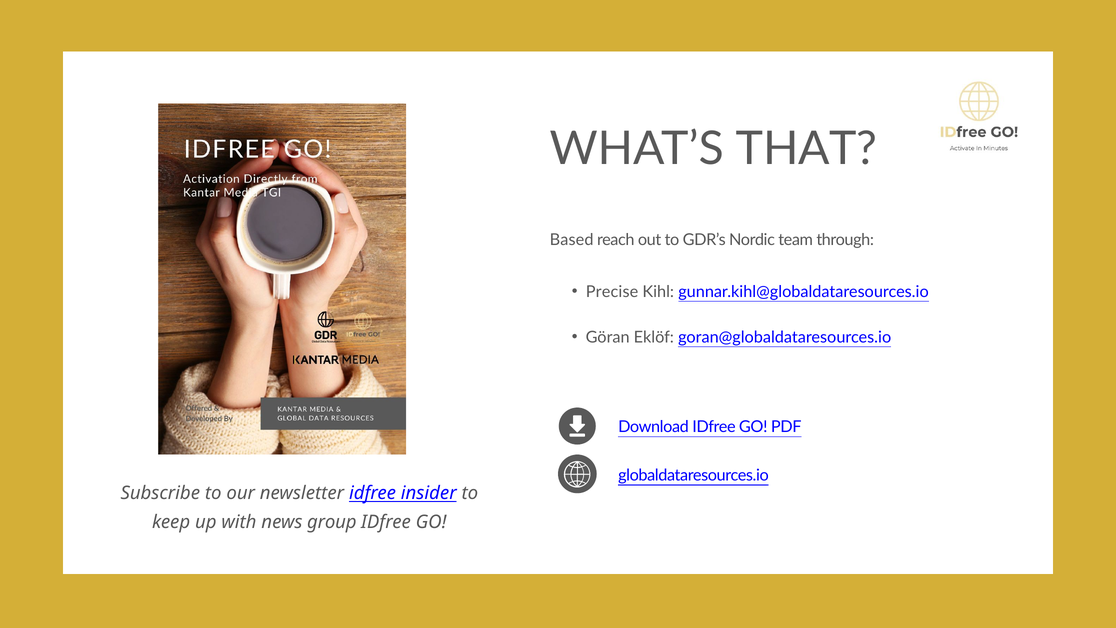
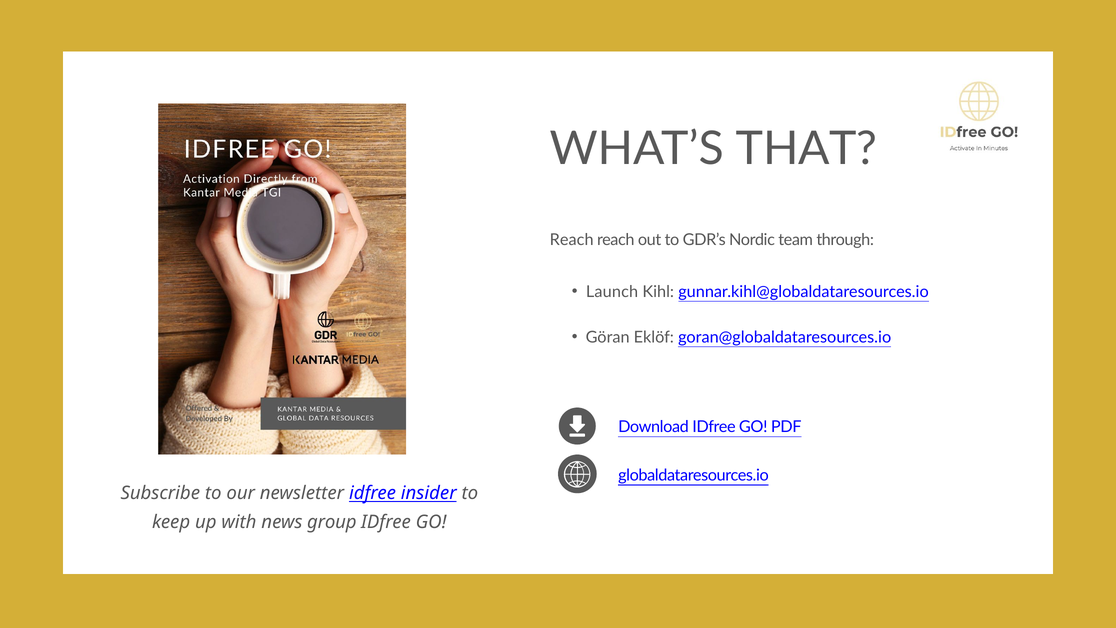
Based at (572, 240): Based -> Reach
Precise: Precise -> Launch
